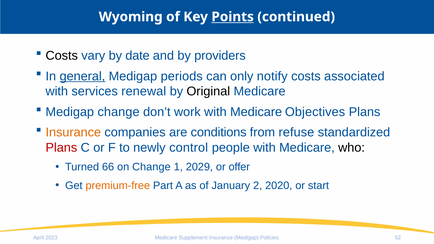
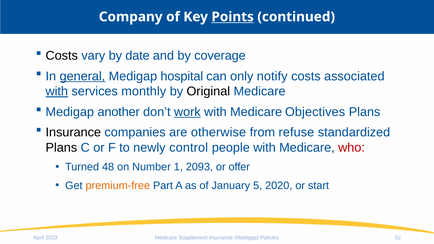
Wyoming: Wyoming -> Company
providers: providers -> coverage
periods: periods -> hospital
with at (57, 91) underline: none -> present
renewal: renewal -> monthly
Medigap change: change -> another
work underline: none -> present
Insurance at (73, 133) colour: orange -> black
conditions: conditions -> otherwise
Plans at (61, 148) colour: red -> black
who colour: black -> red
66: 66 -> 48
on Change: Change -> Number
2029: 2029 -> 2093
2: 2 -> 5
